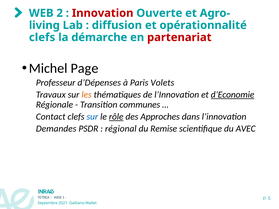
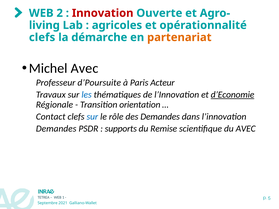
diffusion: diffusion -> agricoles
partenariat colour: red -> orange
Michel Page: Page -> Avec
d’Dépenses: d’Dépenses -> d’Poursuite
Volets: Volets -> Acteur
les colour: orange -> blue
communes: communes -> orientation
rôle underline: present -> none
des Approches: Approches -> Demandes
régional: régional -> supports
